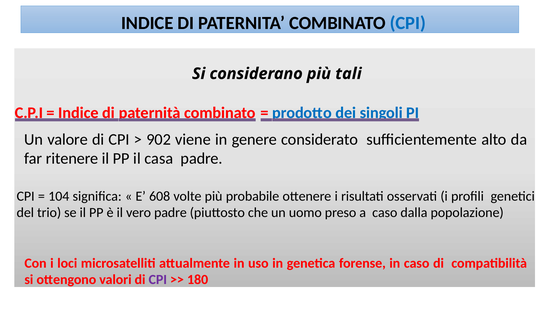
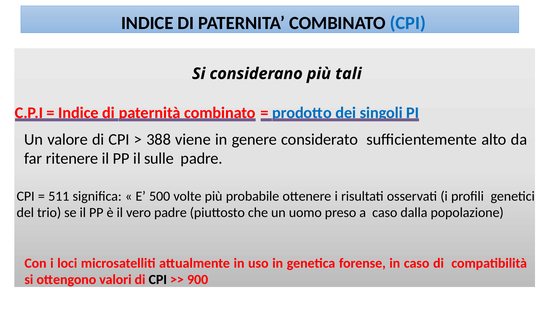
902: 902 -> 388
casa: casa -> sulle
104: 104 -> 511
608: 608 -> 500
CPI at (158, 280) colour: purple -> black
180: 180 -> 900
